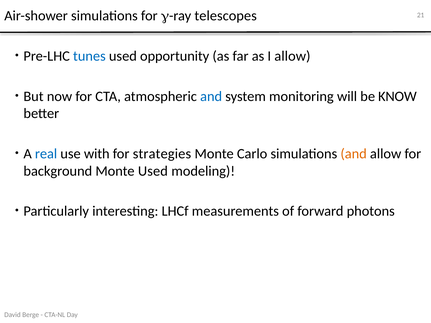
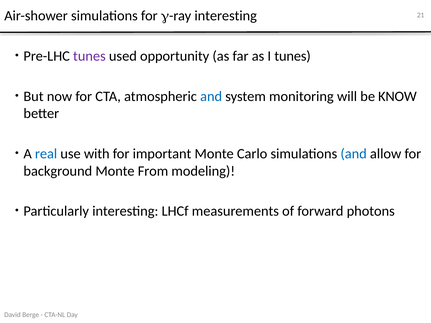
g-ray telescopes: telescopes -> interesting
tunes at (89, 56) colour: blue -> purple
I allow: allow -> tunes
strategies: strategies -> important
and at (354, 154) colour: orange -> blue
Monte Used: Used -> From
